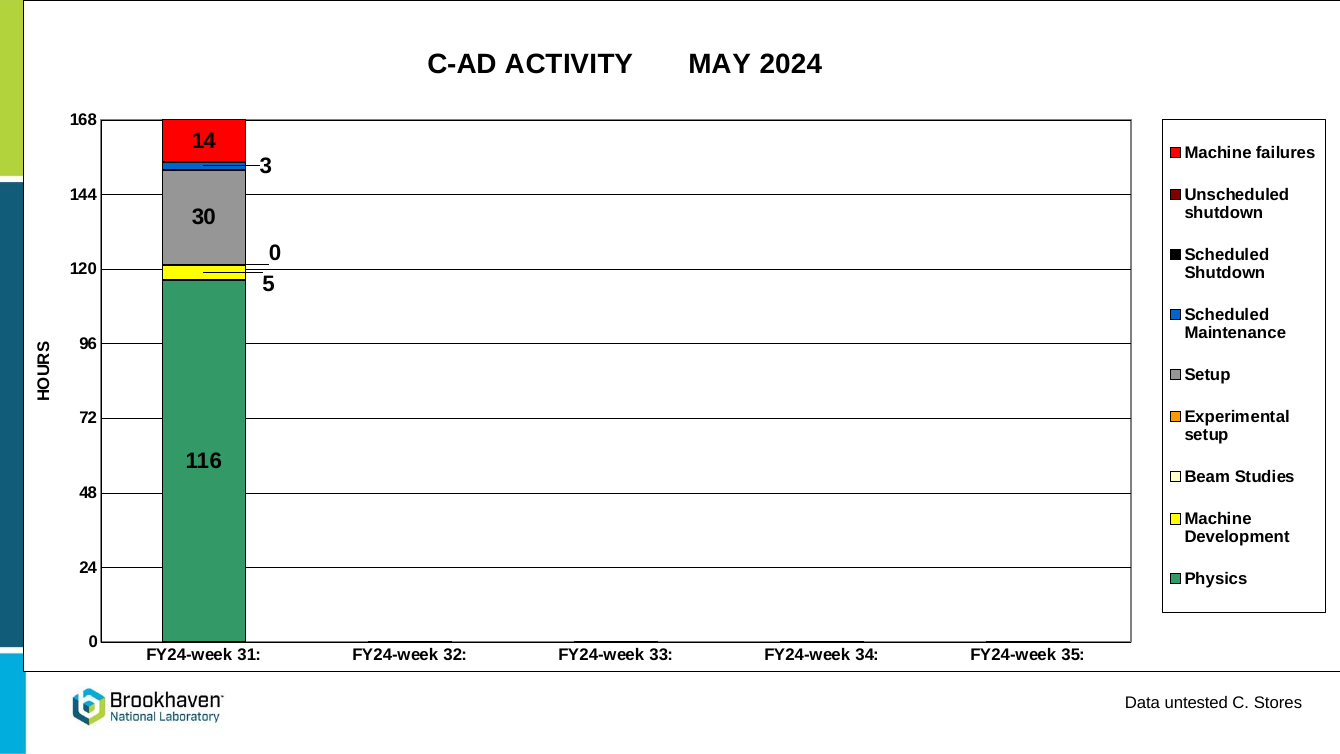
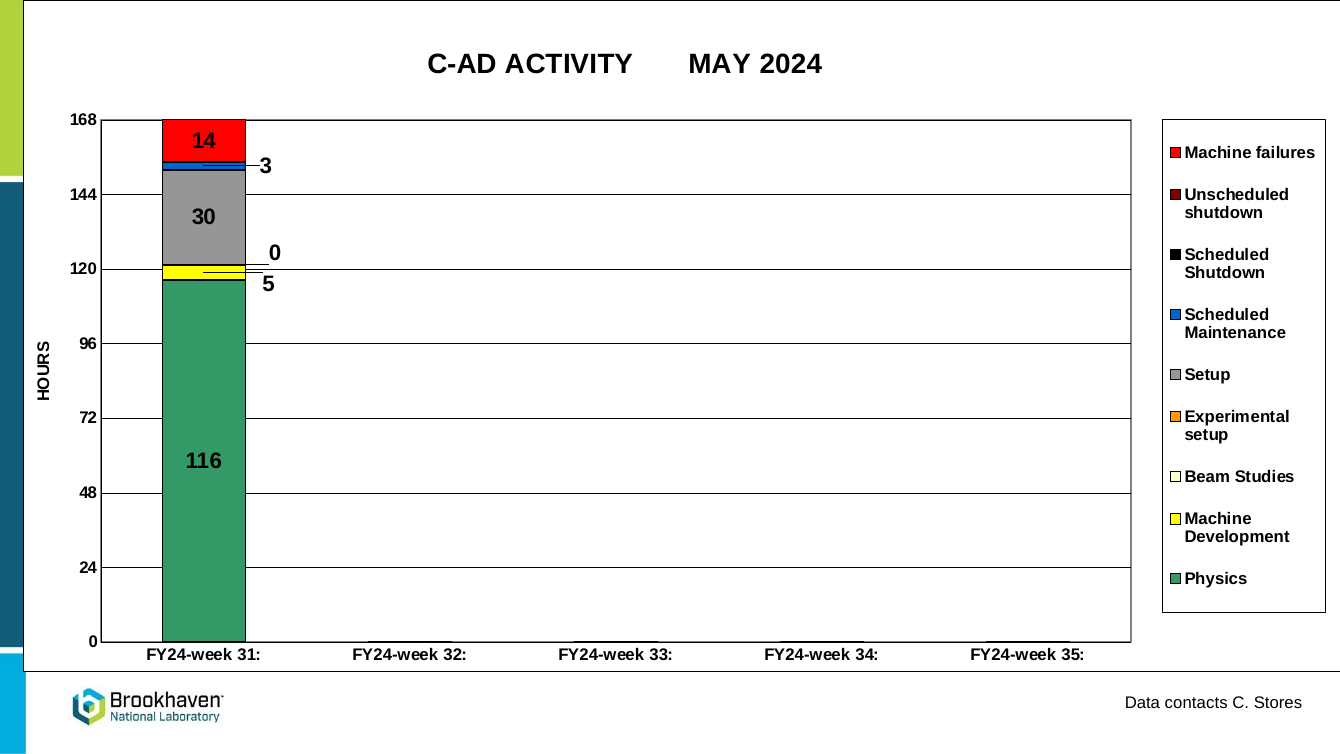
untested: untested -> contacts
